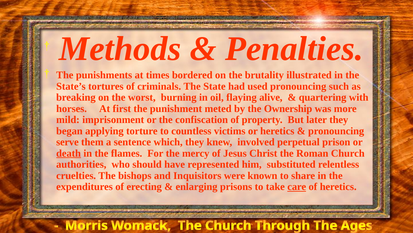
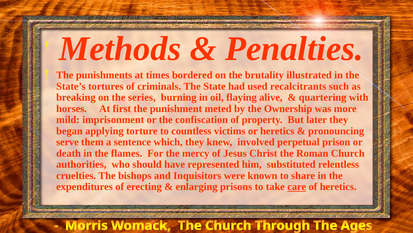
used pronouncing: pronouncing -> recalcitrants
worst: worst -> series
death underline: present -> none
